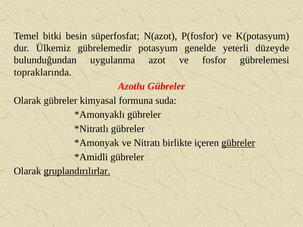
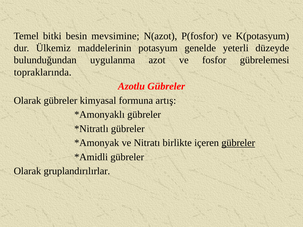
süperfosfat: süperfosfat -> mevsimine
gübrelemedir: gübrelemedir -> maddelerinin
suda: suda -> artış
gruplandırılırlar underline: present -> none
